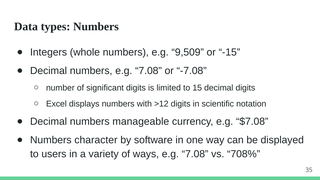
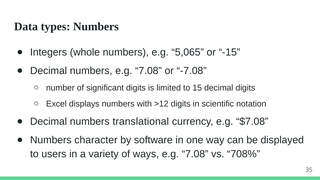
9,509: 9,509 -> 5,065
manageable: manageable -> translational
